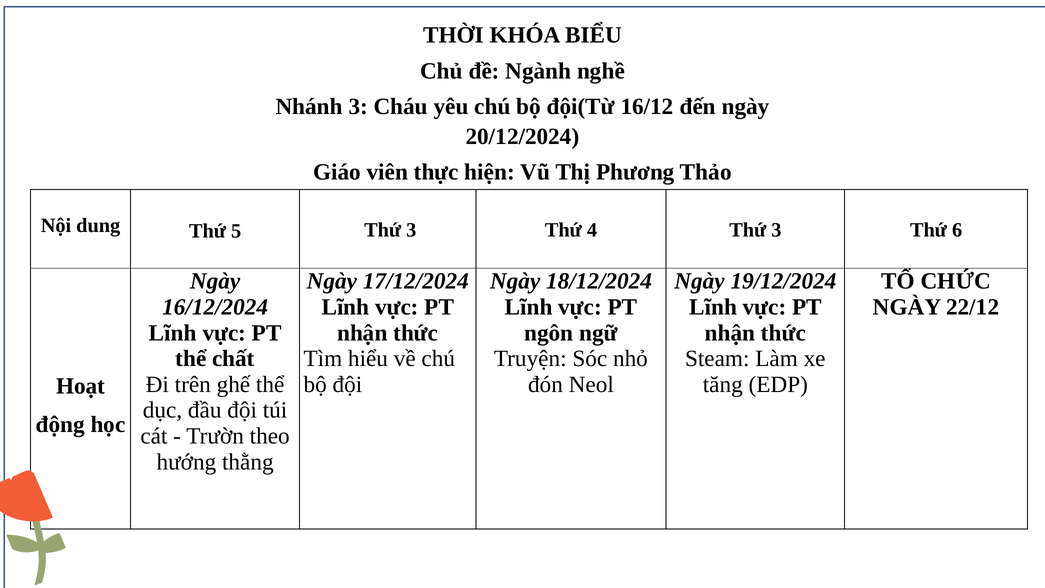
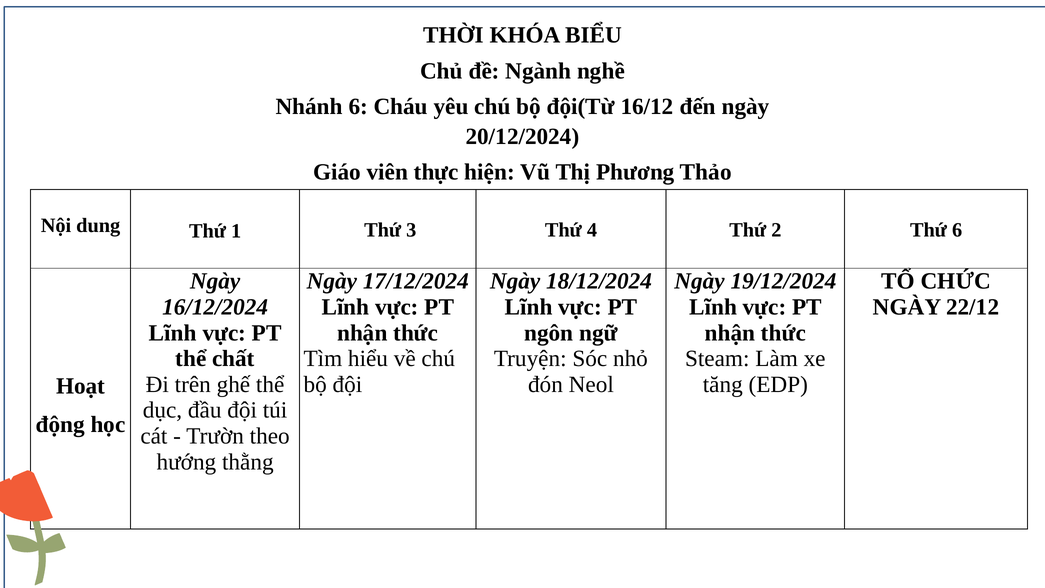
Nhánh 3: 3 -> 6
5: 5 -> 1
4 Thứ 3: 3 -> 2
